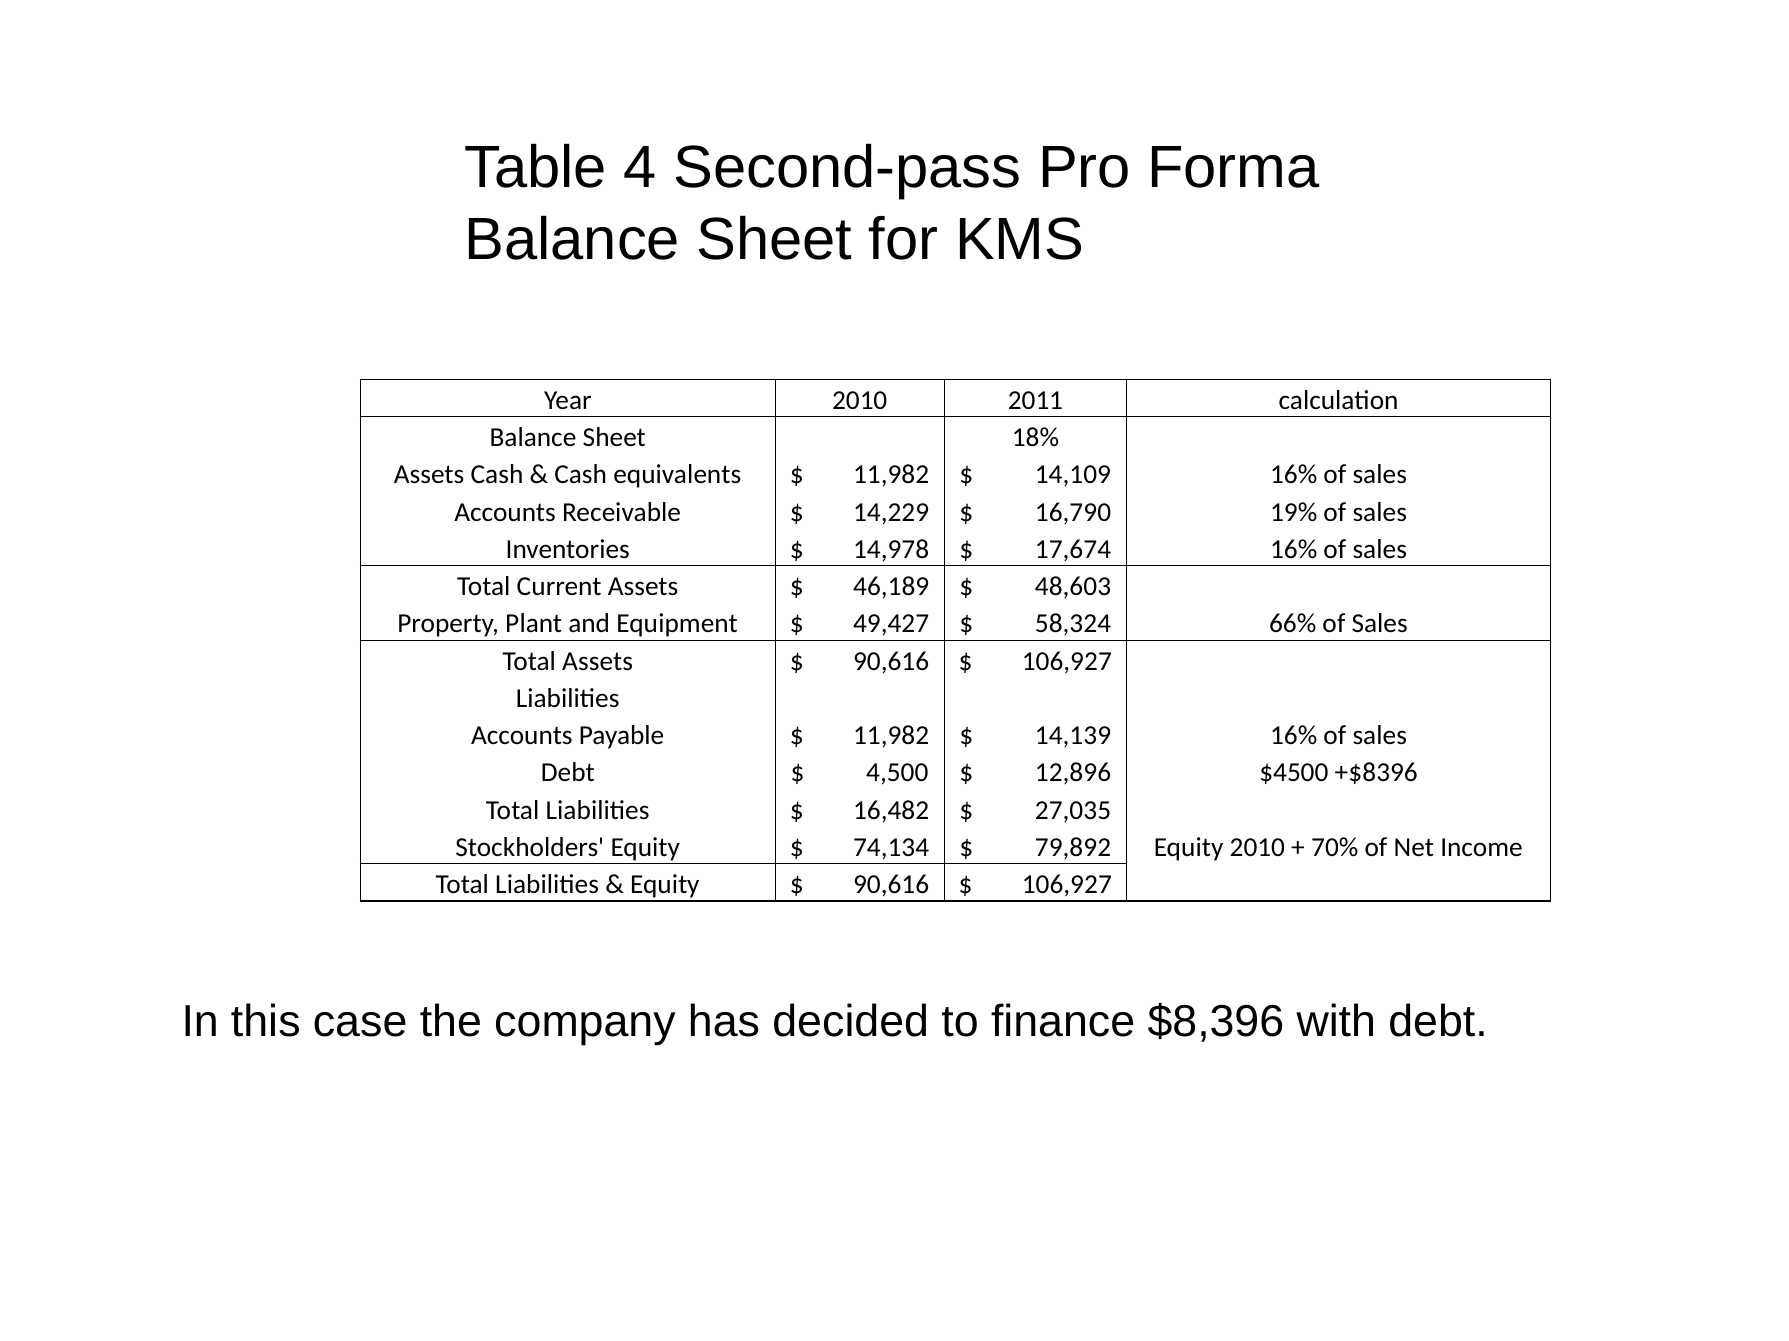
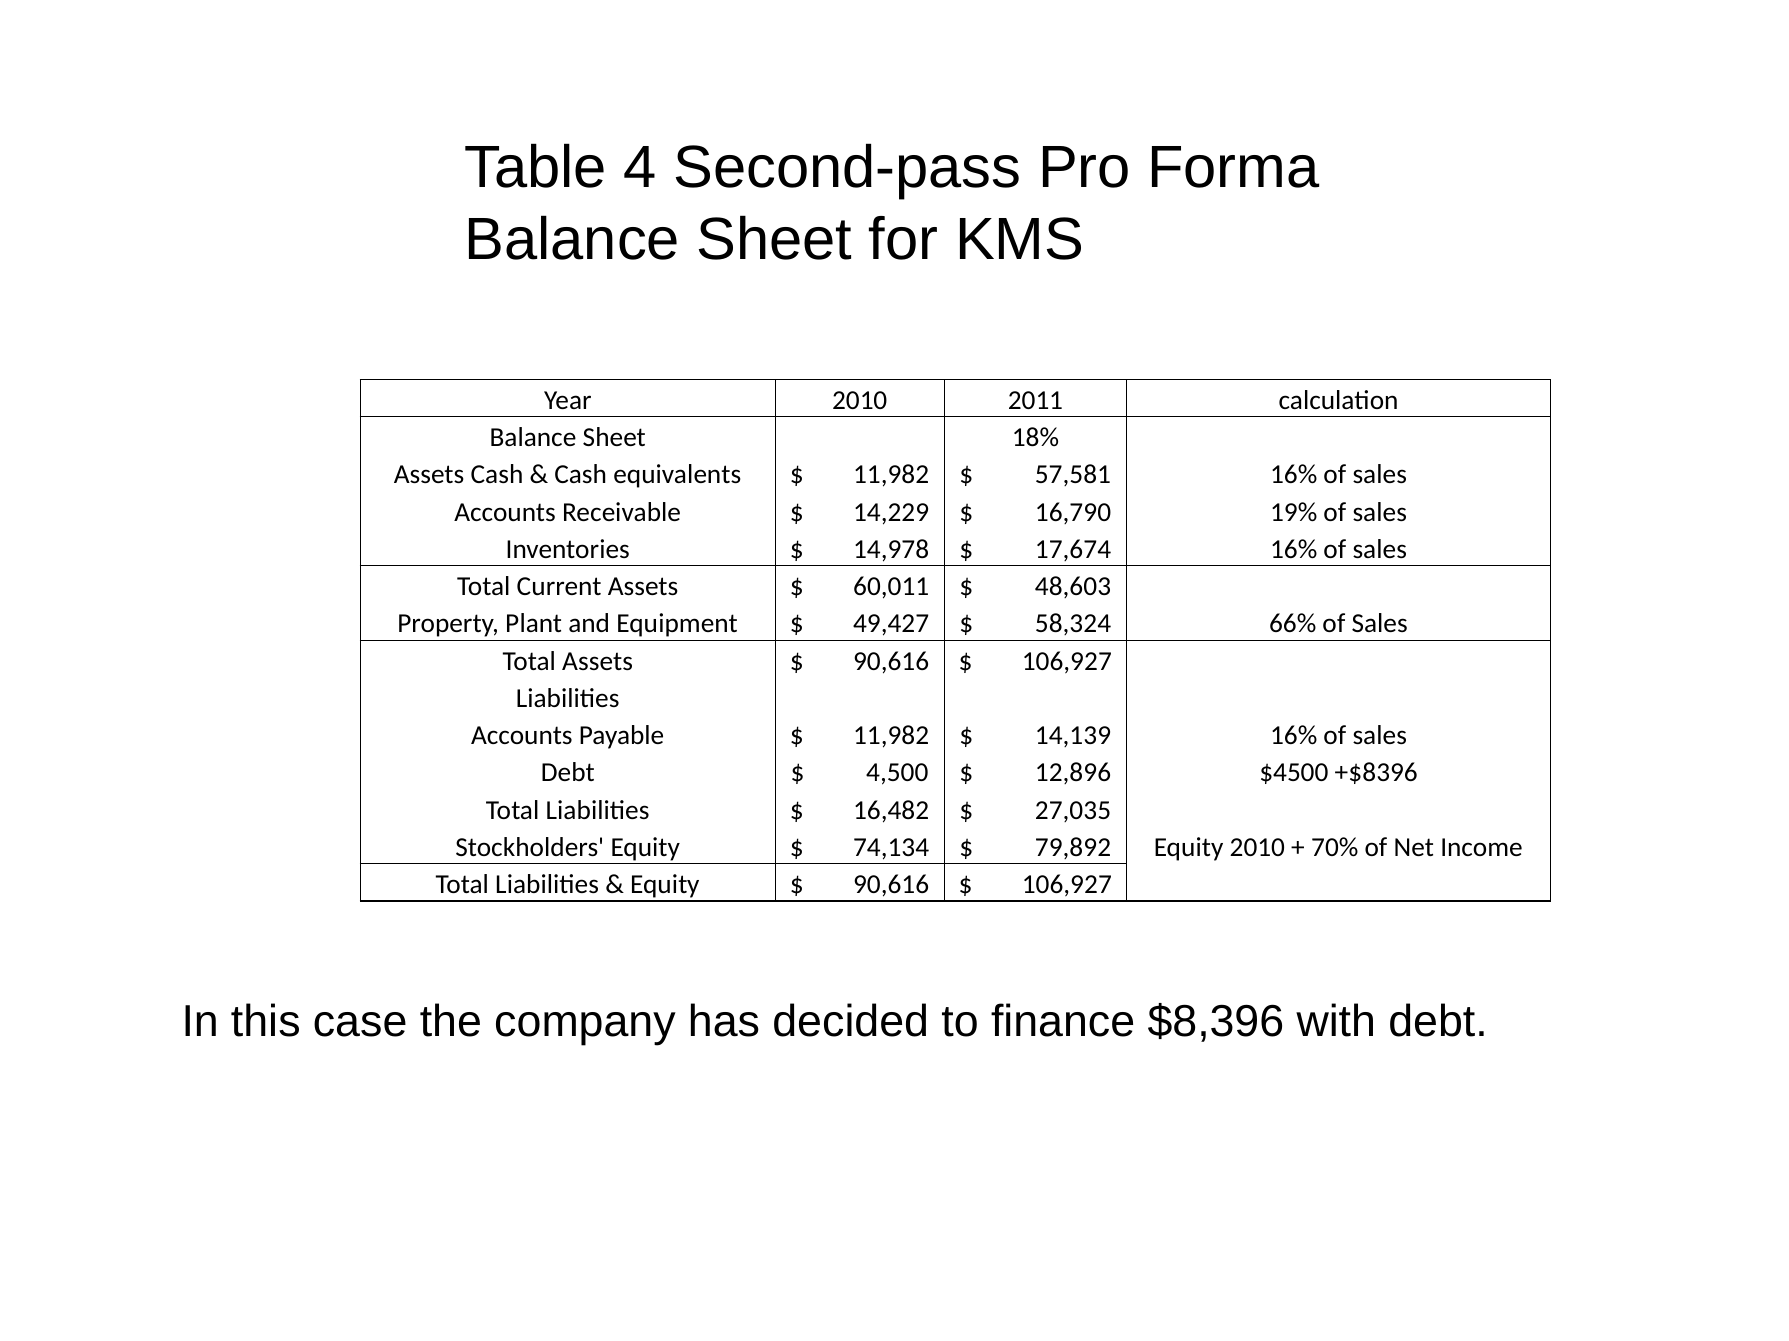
14,109: 14,109 -> 57,581
46,189: 46,189 -> 60,011
